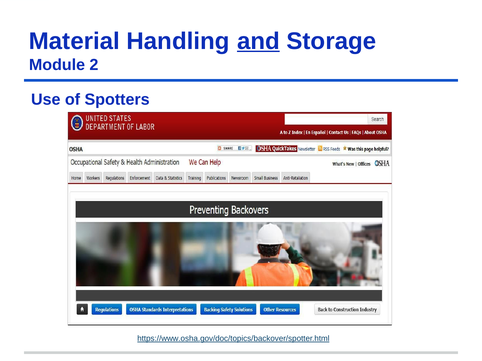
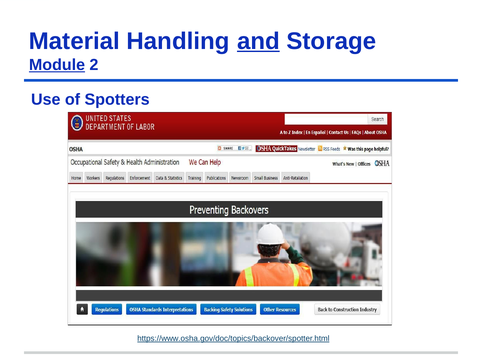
Module underline: none -> present
